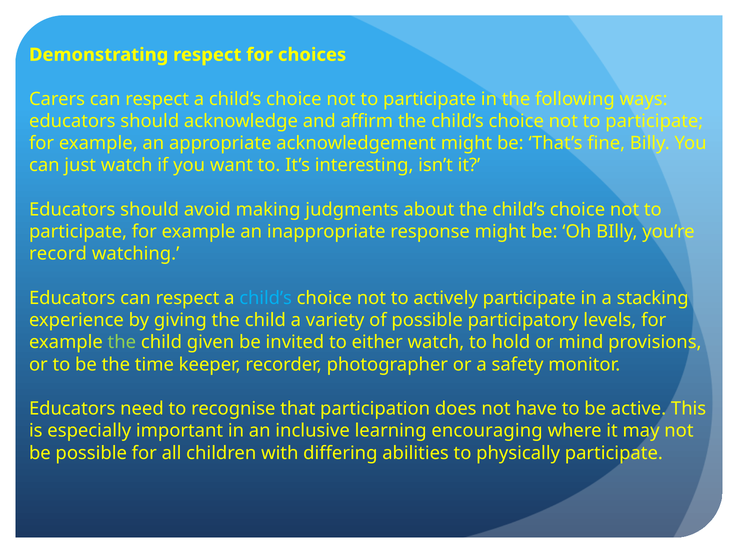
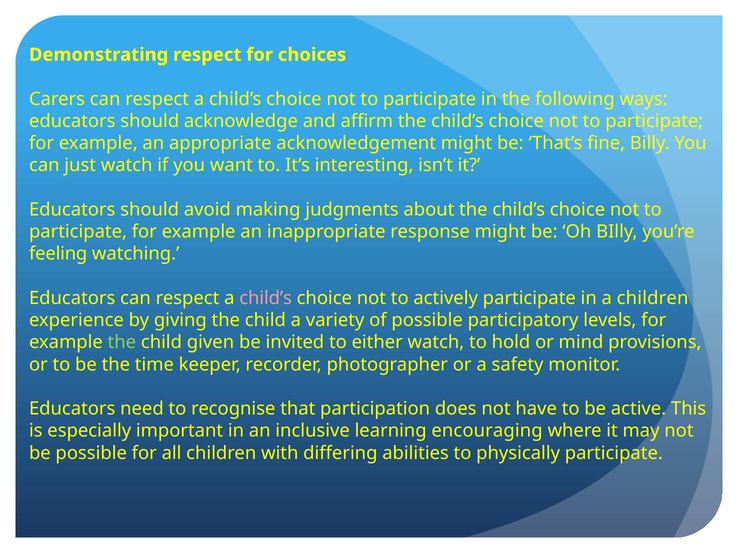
record: record -> feeling
child’s at (266, 298) colour: light blue -> pink
a stacking: stacking -> children
